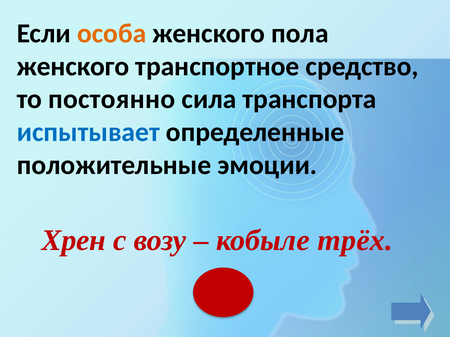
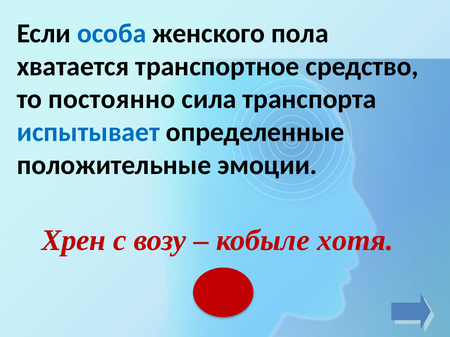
особа colour: orange -> blue
женского at (73, 66): женского -> хватается
трёх: трёх -> хотя
